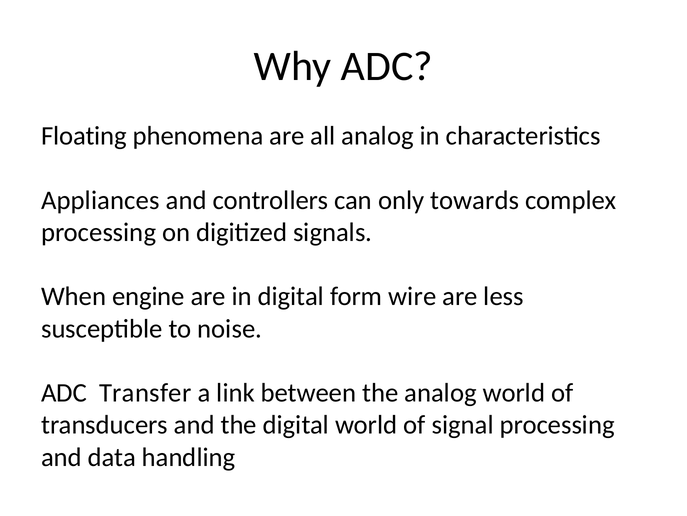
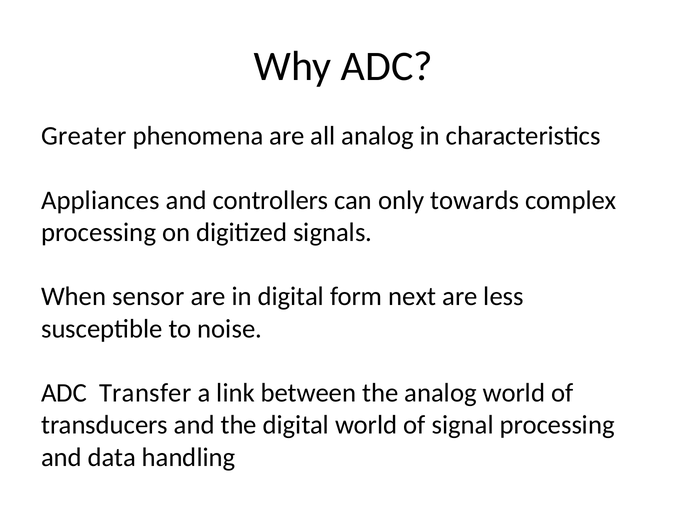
Floating: Floating -> Greater
engine: engine -> sensor
wire: wire -> next
